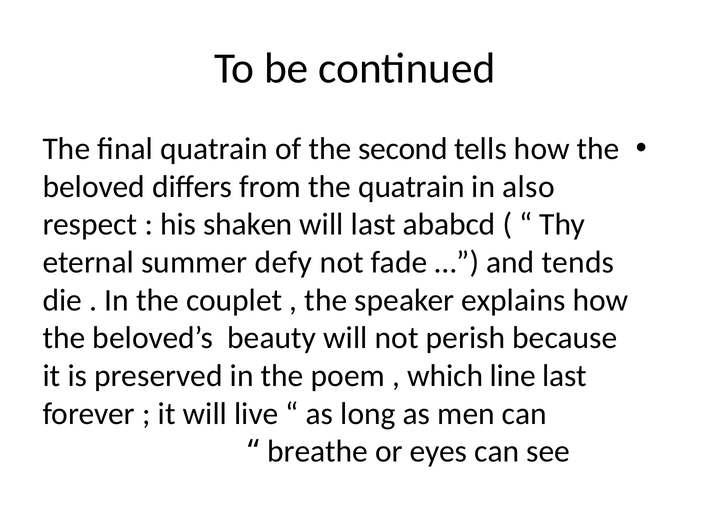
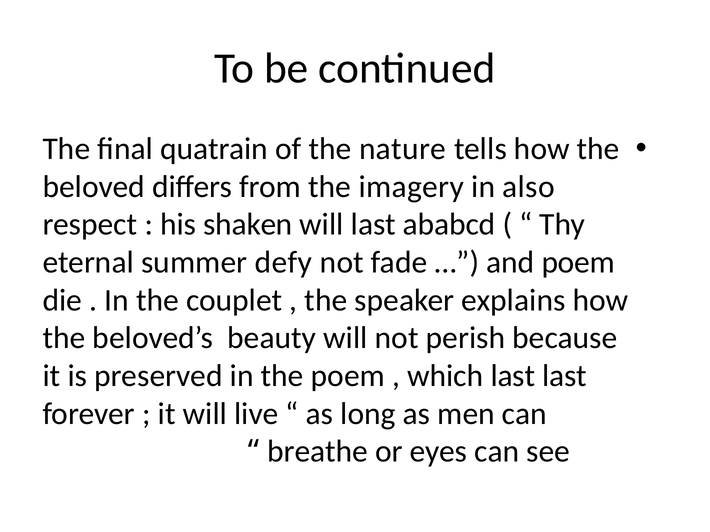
second: second -> nature
the quatrain: quatrain -> imagery
and tends: tends -> poem
which line: line -> last
